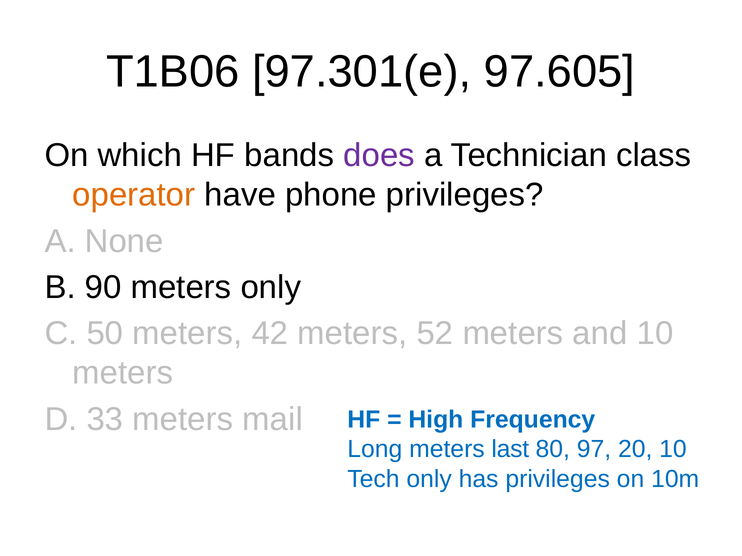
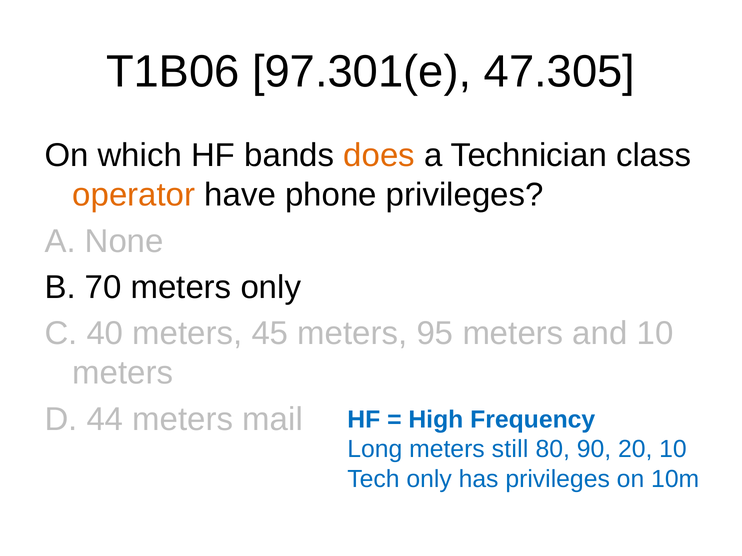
97.605: 97.605 -> 47.305
does colour: purple -> orange
90: 90 -> 70
50: 50 -> 40
42: 42 -> 45
52: 52 -> 95
33: 33 -> 44
last: last -> still
97: 97 -> 90
